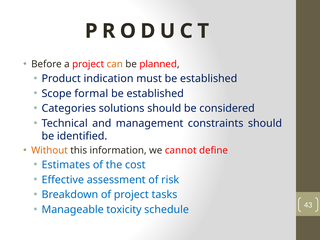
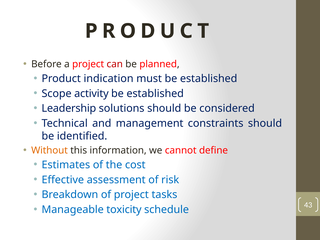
can colour: orange -> red
formal: formal -> activity
Categories: Categories -> Leadership
